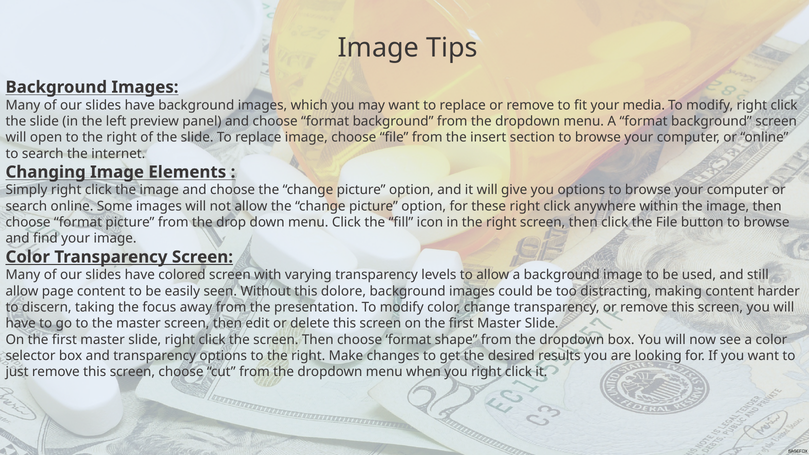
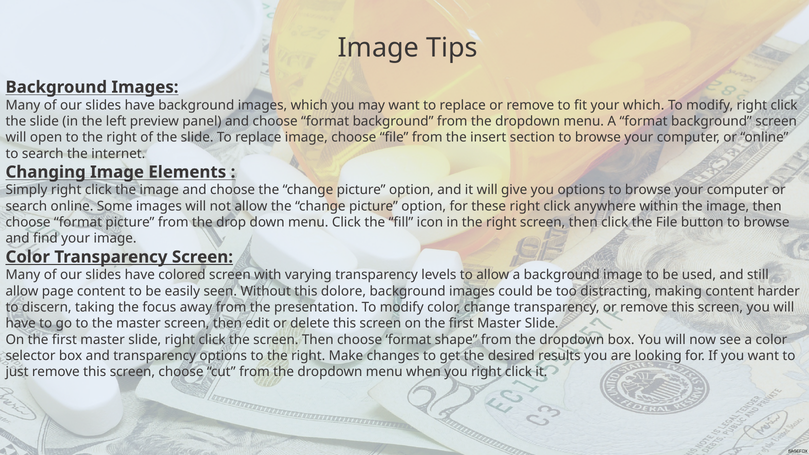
your media: media -> which
